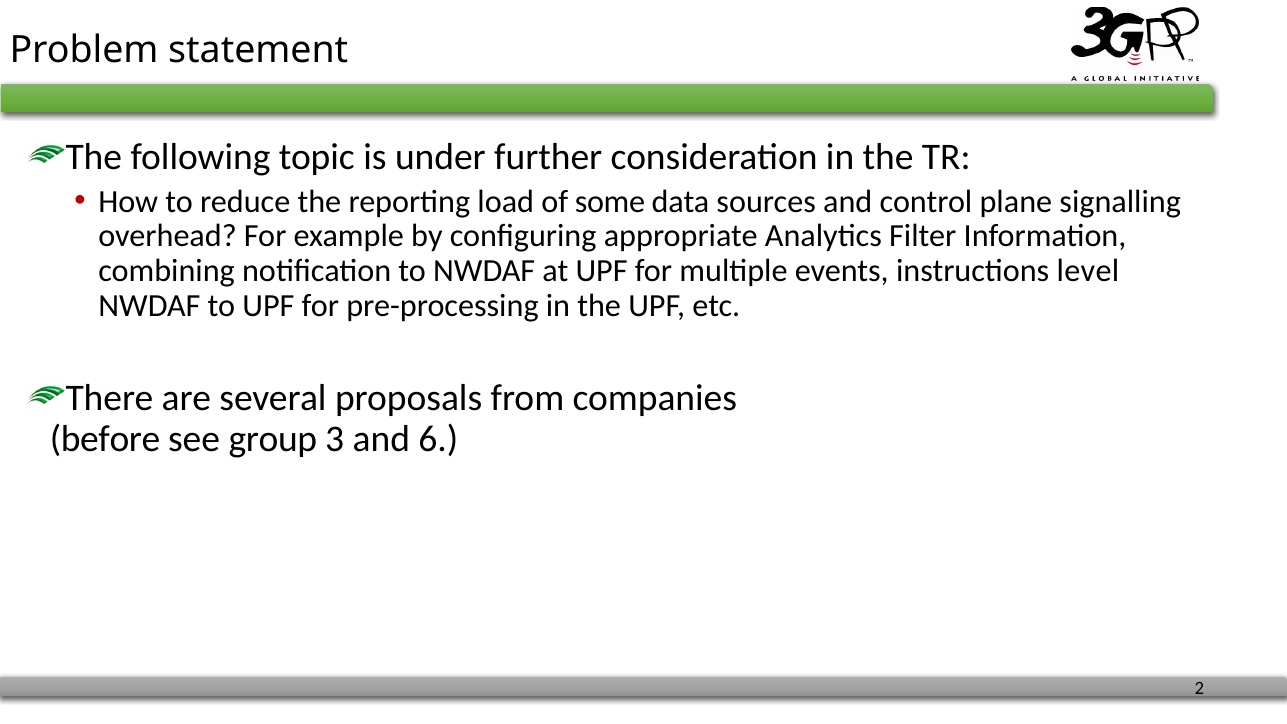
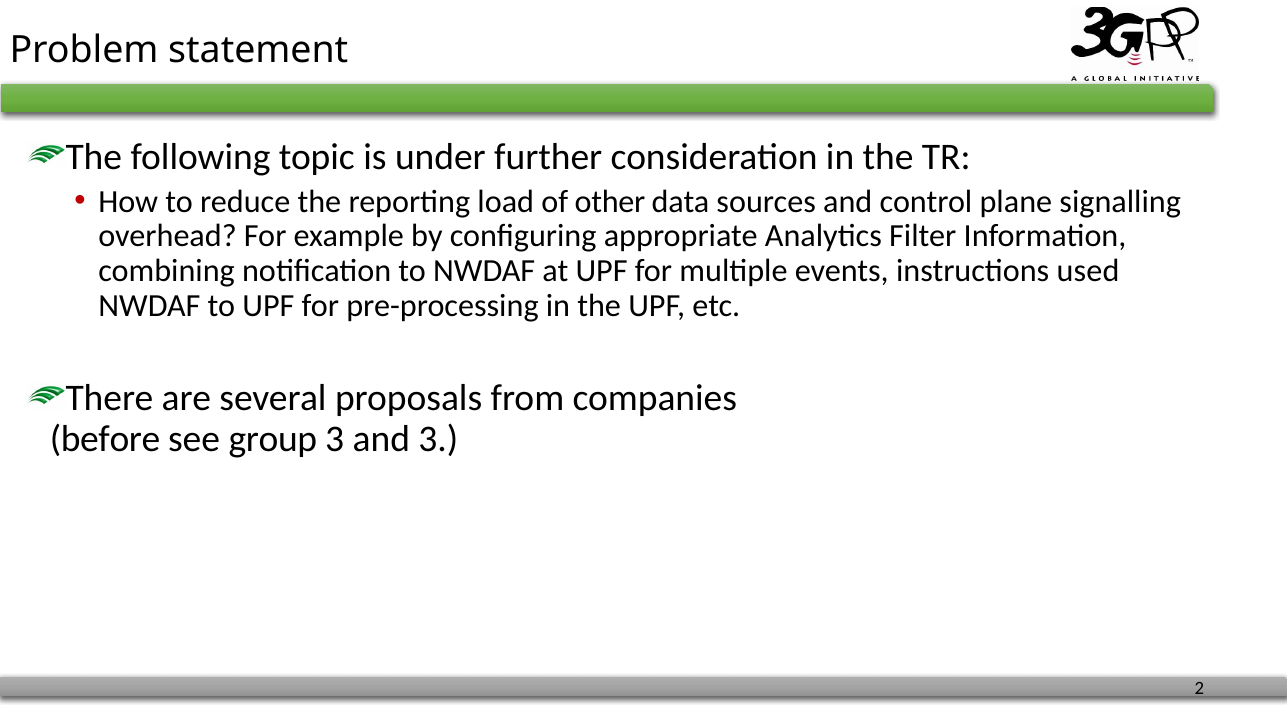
some: some -> other
level: level -> used
and 6: 6 -> 3
